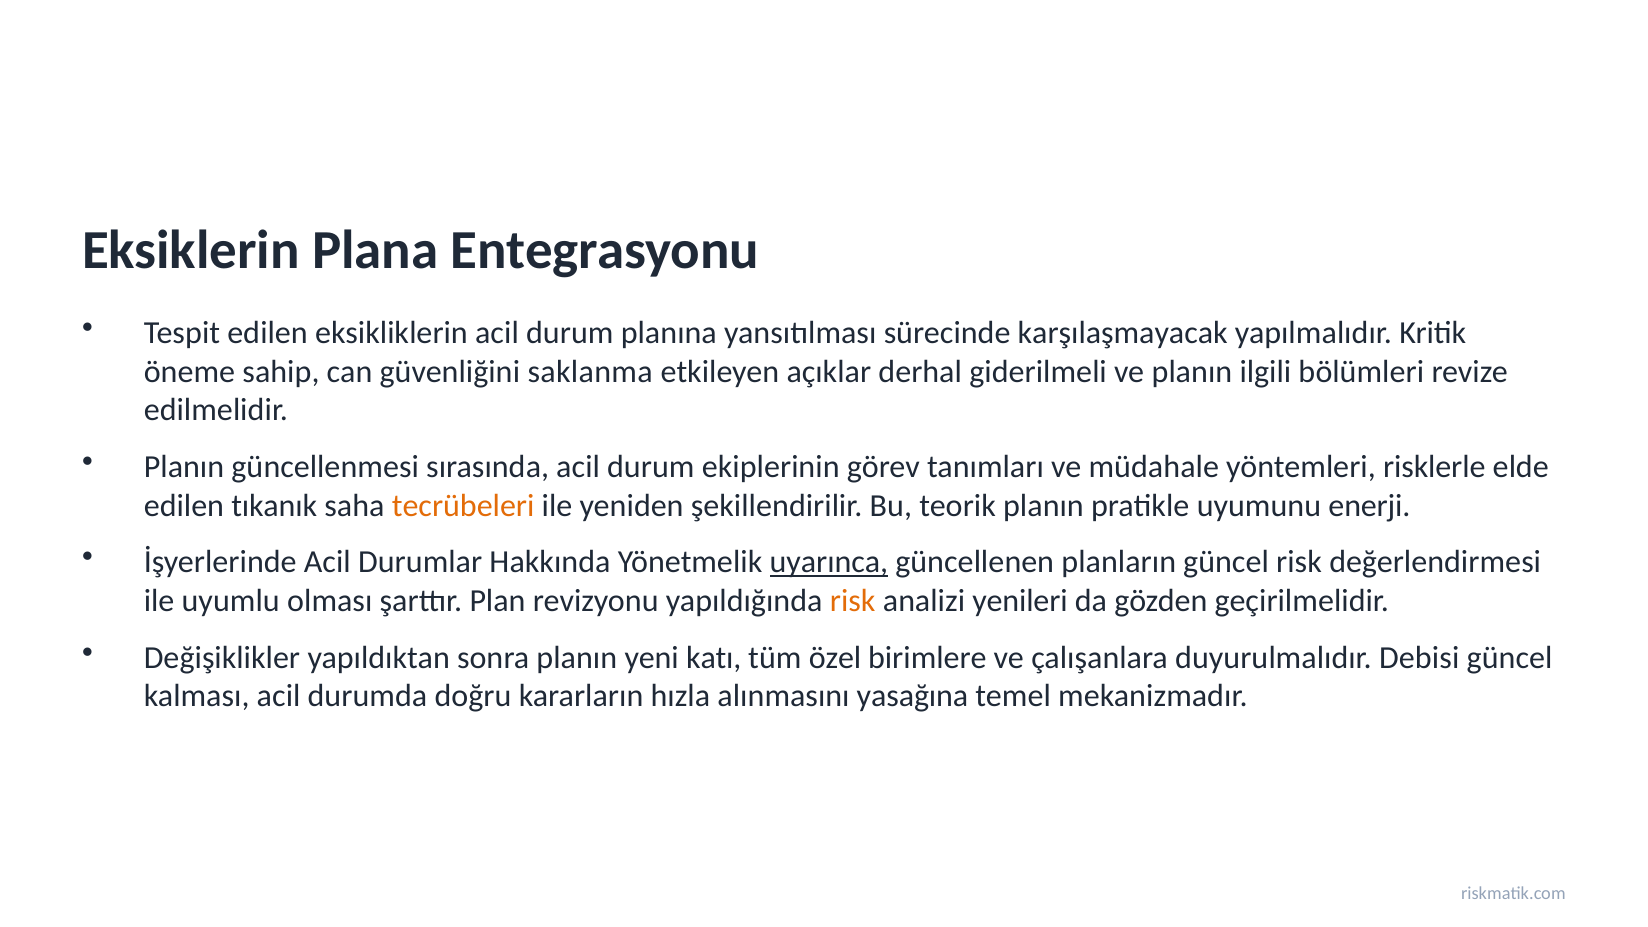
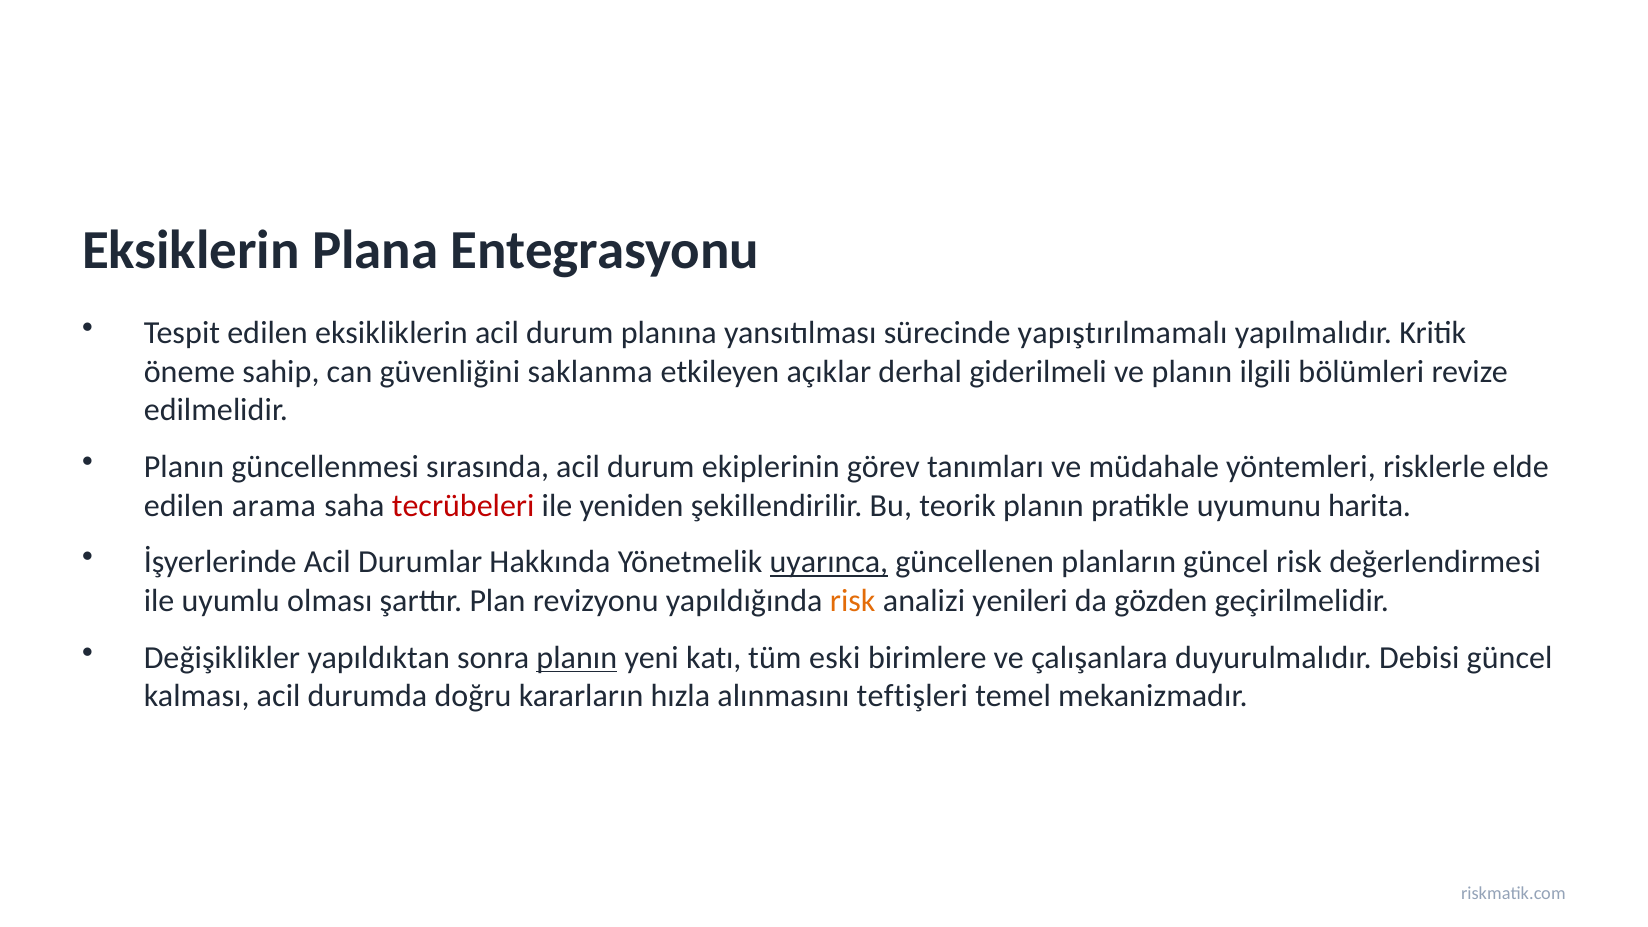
karşılaşmayacak: karşılaşmayacak -> yapıştırılmamalı
tıkanık: tıkanık -> arama
tecrübeleri colour: orange -> red
enerji: enerji -> harita
planın at (577, 658) underline: none -> present
özel: özel -> eski
yasağına: yasağına -> teftişleri
